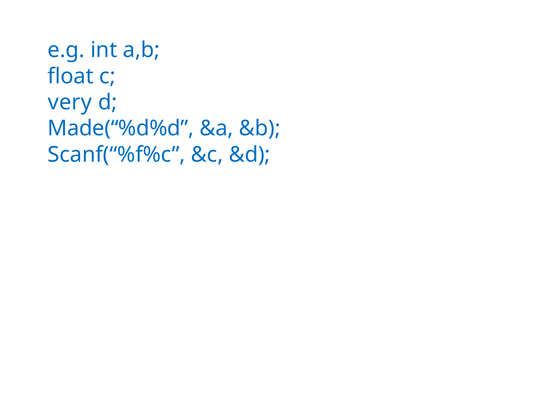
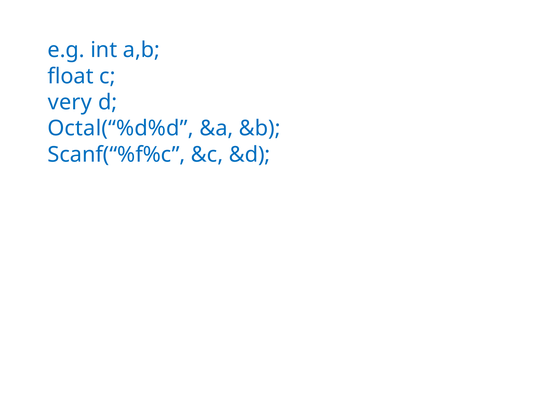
Made(“%d%d: Made(“%d%d -> Octal(“%d%d
